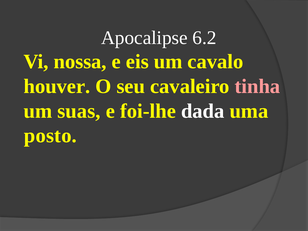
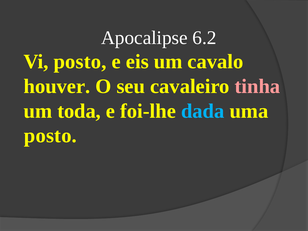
Vi nossa: nossa -> posto
suas: suas -> toda
dada colour: white -> light blue
